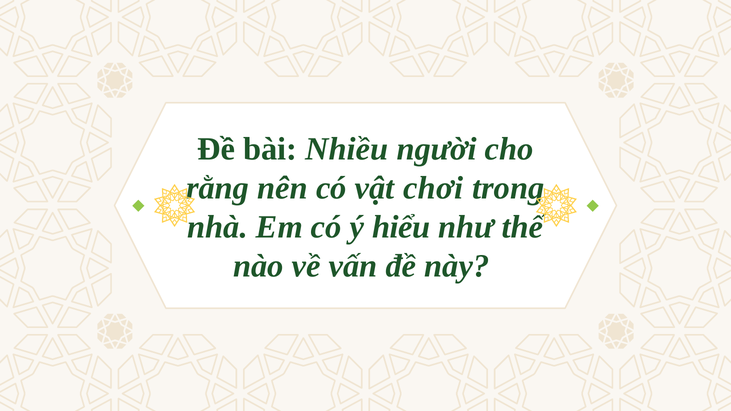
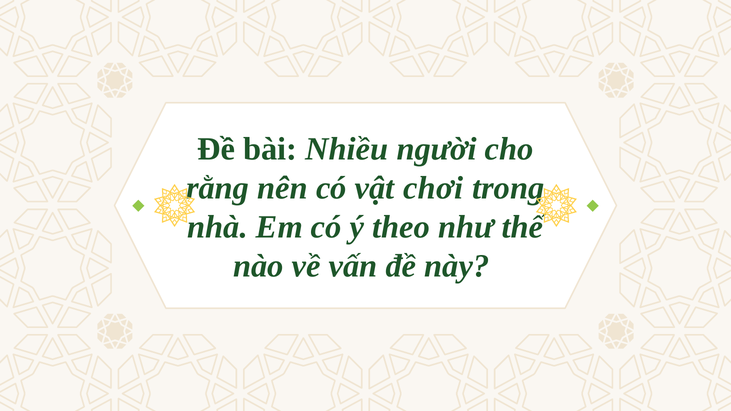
hiểu: hiểu -> theo
